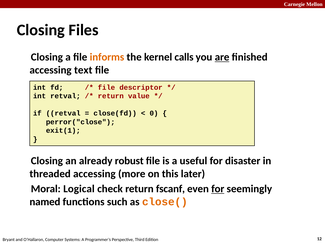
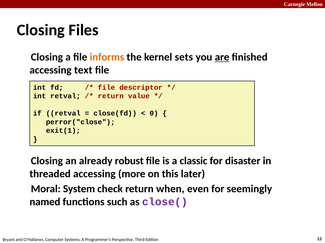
calls: calls -> sets
useful: useful -> classic
Logical: Logical -> System
fscanf: fscanf -> when
for at (218, 189) underline: present -> none
close( colour: orange -> purple
